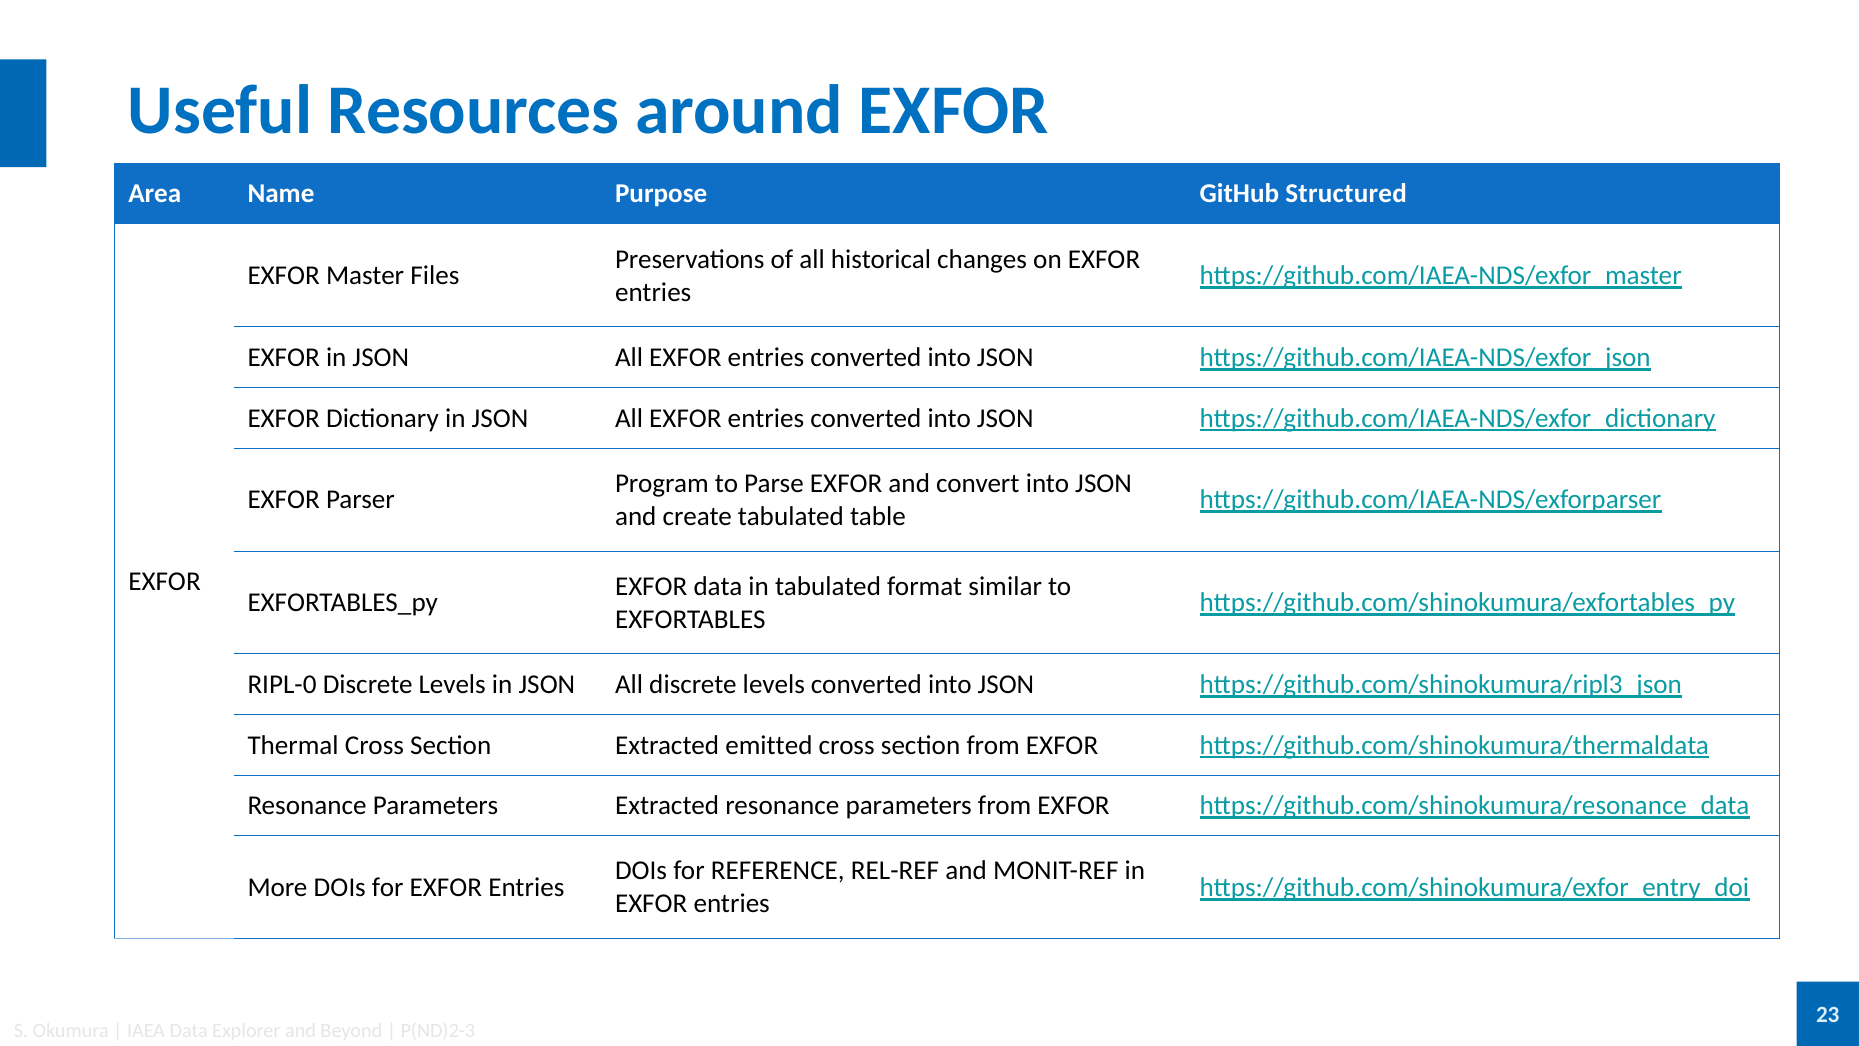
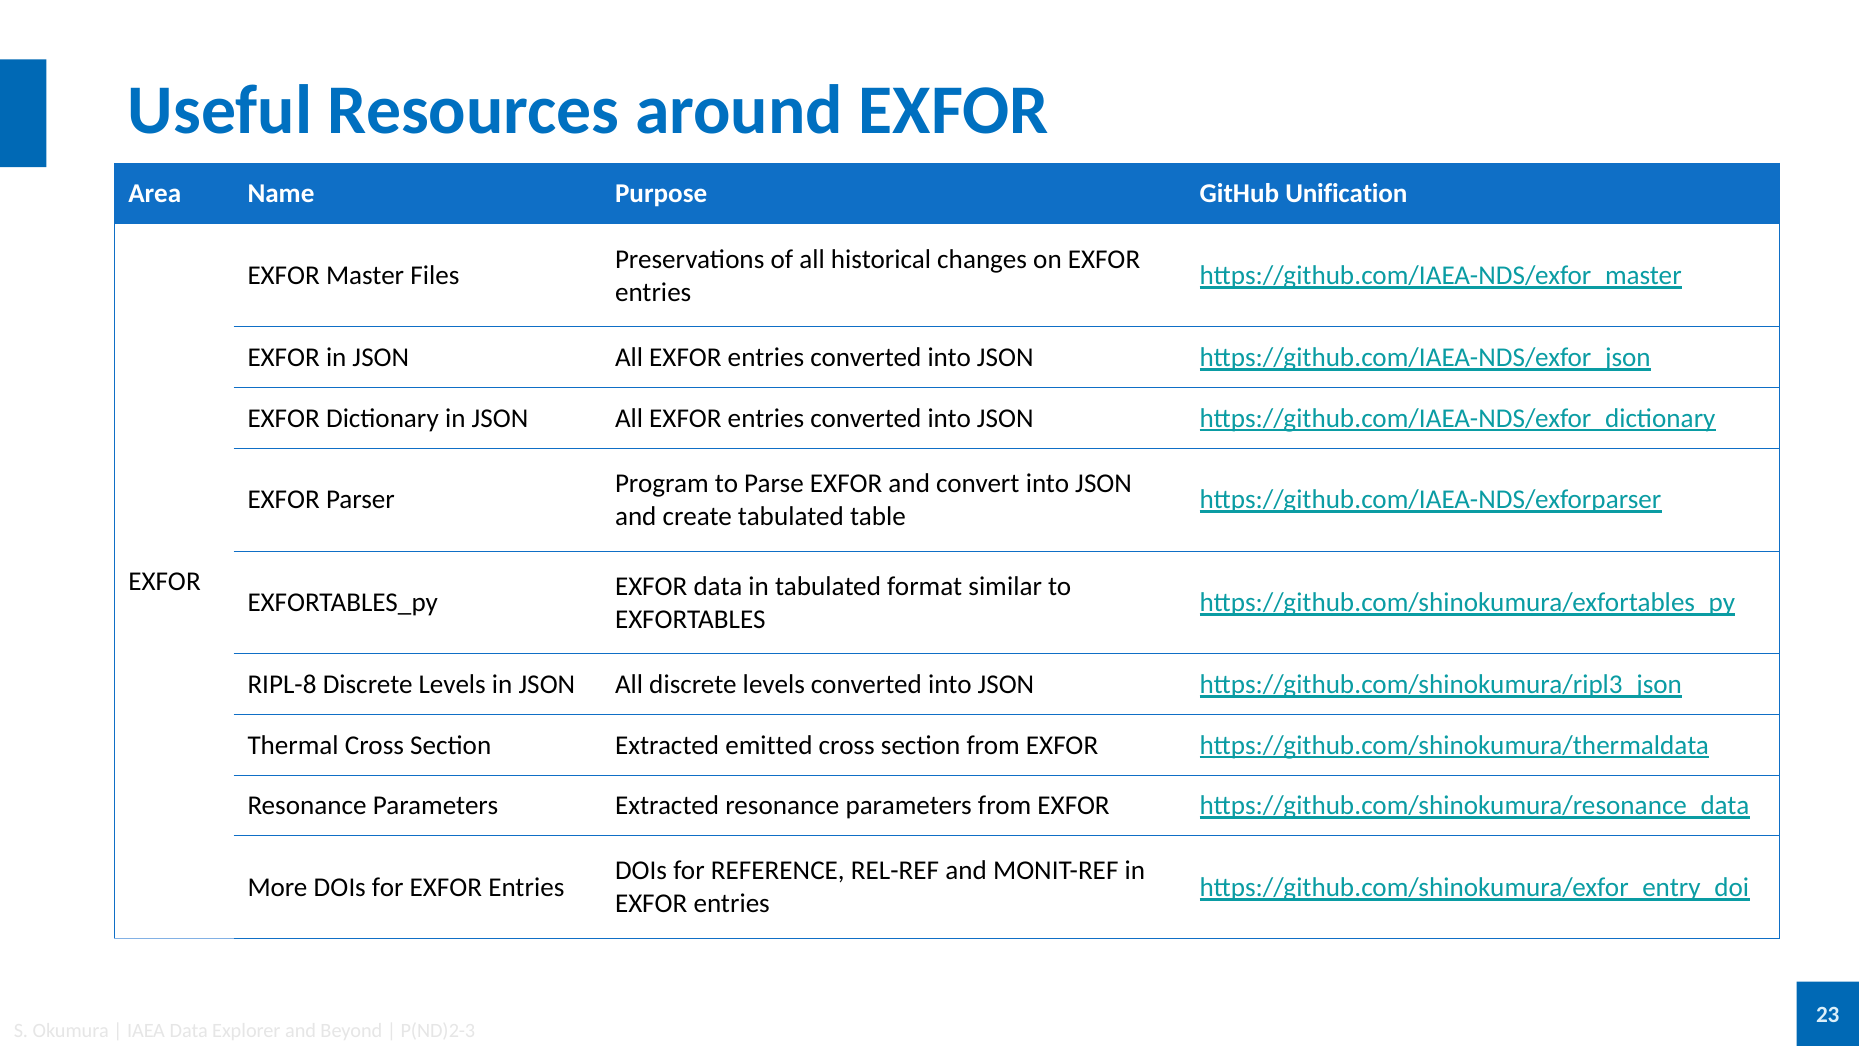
Structured: Structured -> Unification
RIPL-0: RIPL-0 -> RIPL-8
